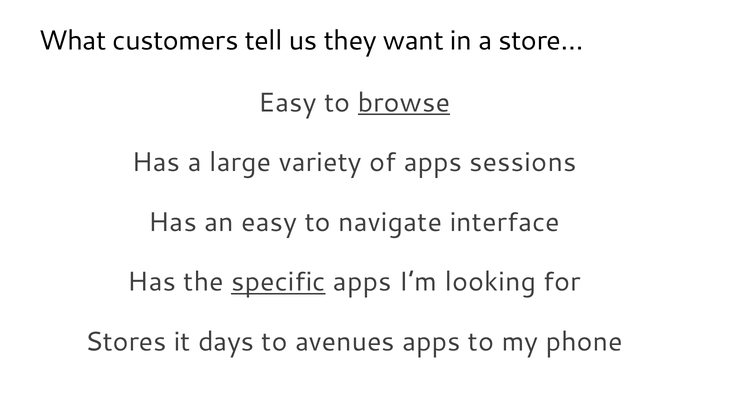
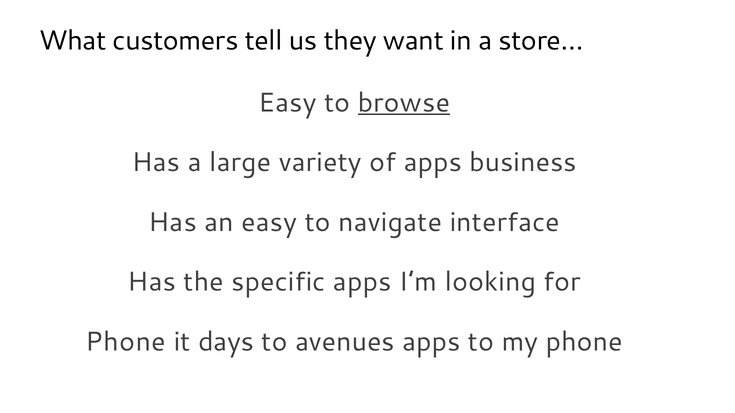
sessions: sessions -> business
specific underline: present -> none
Stores at (126, 342): Stores -> Phone
